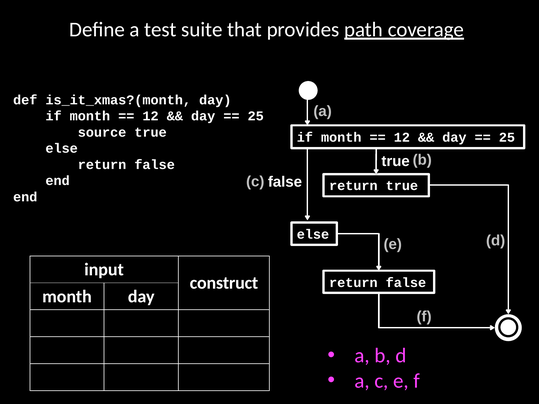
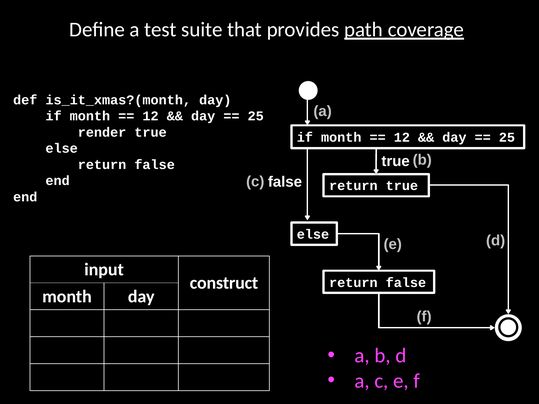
source: source -> render
